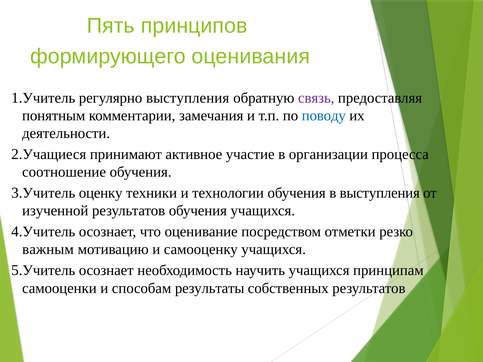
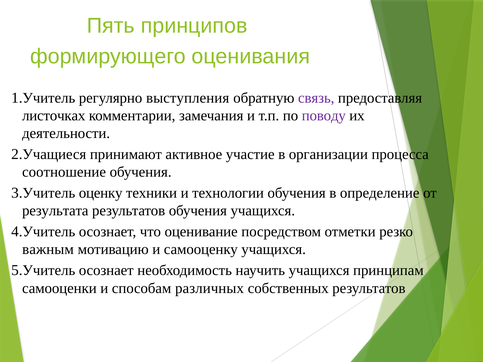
понятным: понятным -> листочках
поводу colour: blue -> purple
в выступления: выступления -> определение
изученной: изученной -> результата
результаты: результаты -> различных
